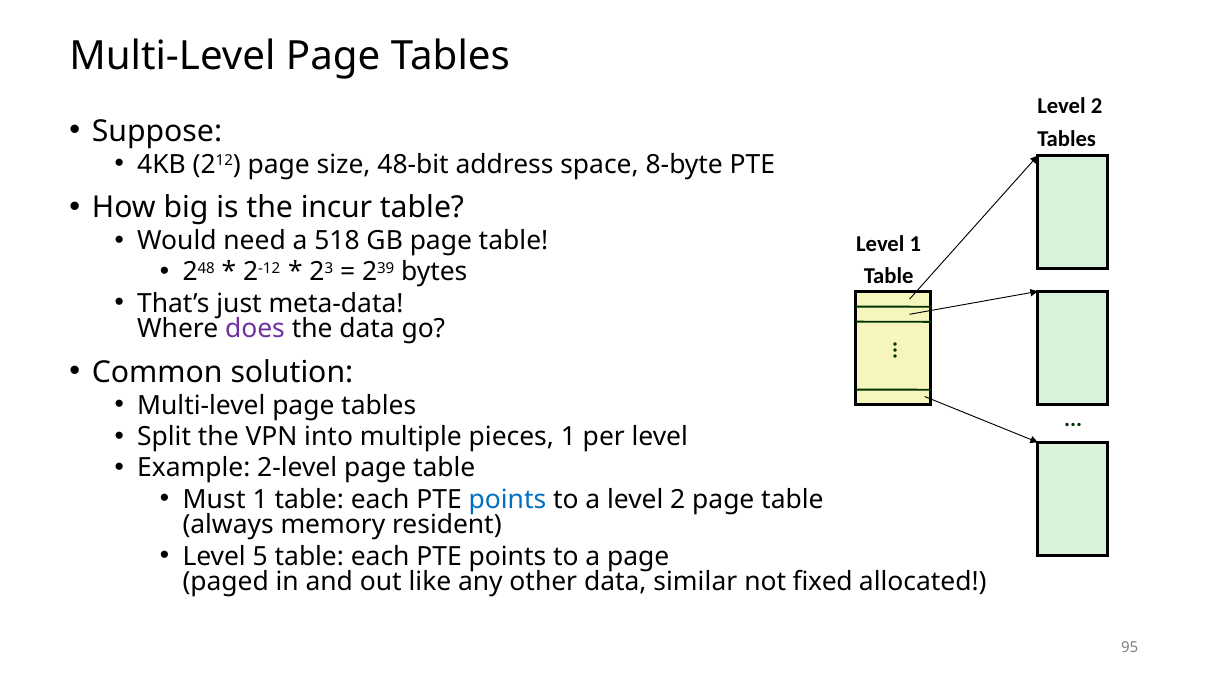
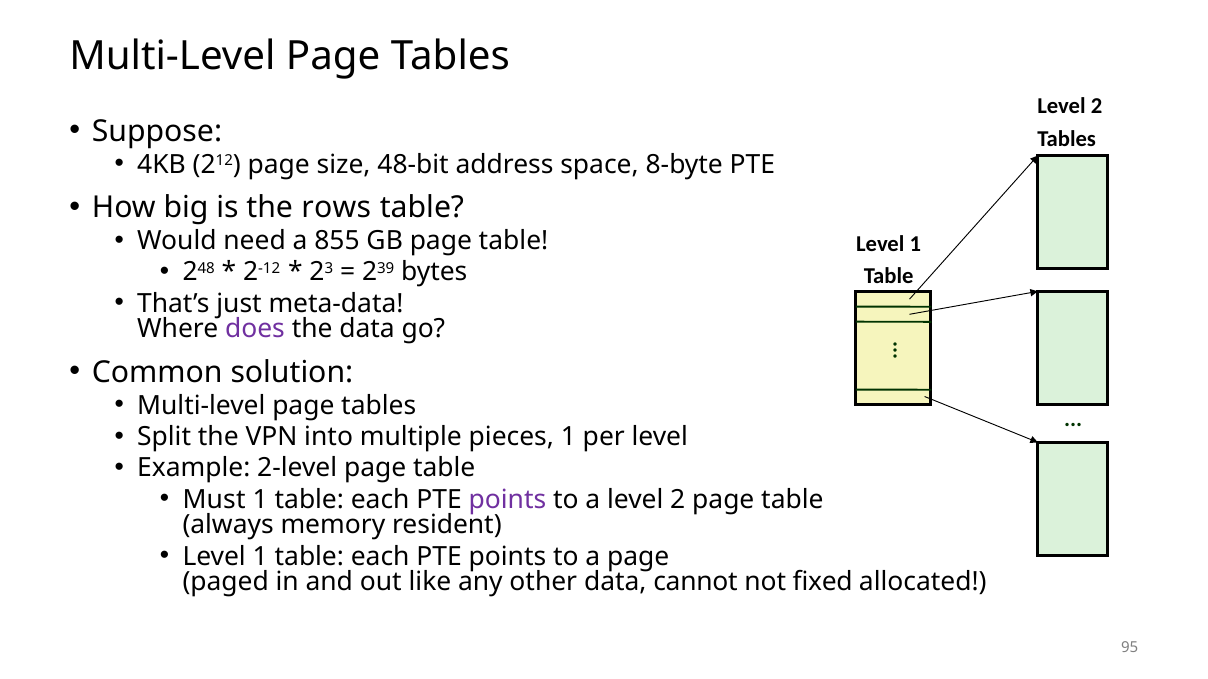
incur: incur -> rows
518: 518 -> 855
points at (507, 500) colour: blue -> purple
5 at (260, 557): 5 -> 1
similar: similar -> cannot
